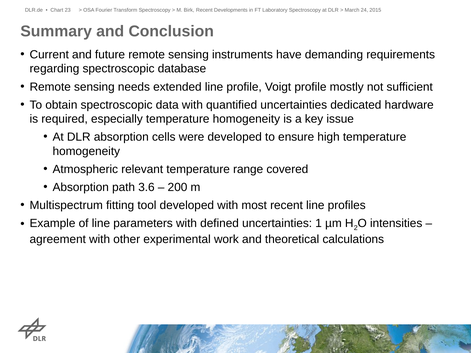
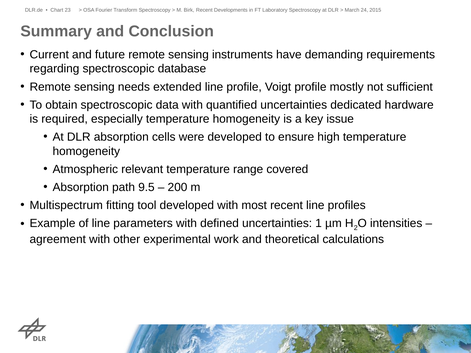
3.6: 3.6 -> 9.5
